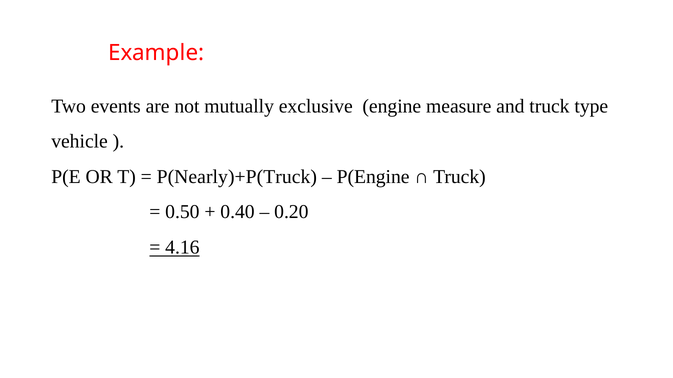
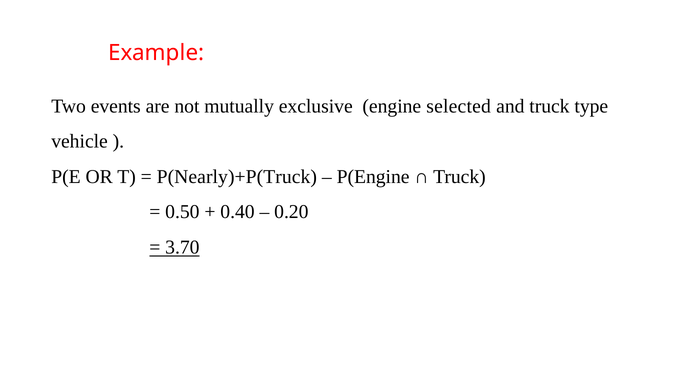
measure: measure -> selected
4.16: 4.16 -> 3.70
